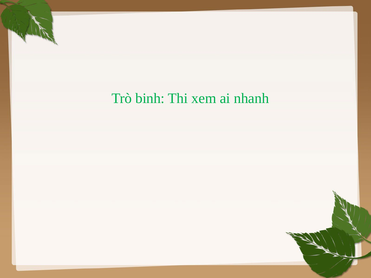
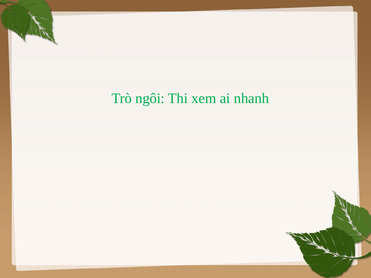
binh: binh -> ngôi
